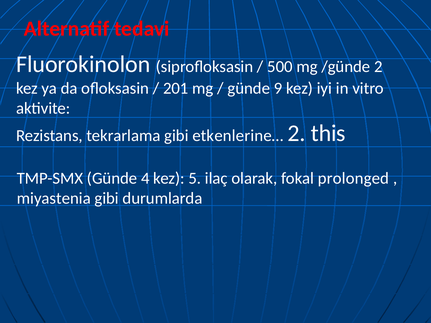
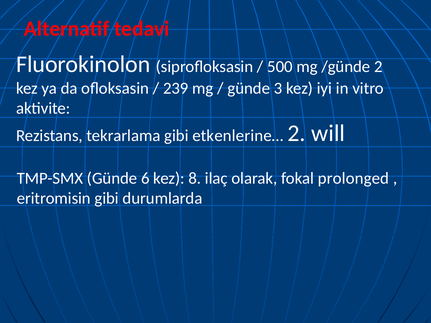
201: 201 -> 239
9: 9 -> 3
this: this -> will
4: 4 -> 6
5: 5 -> 8
miyastenia: miyastenia -> eritromisin
